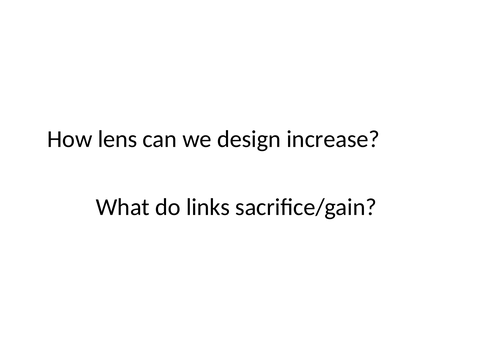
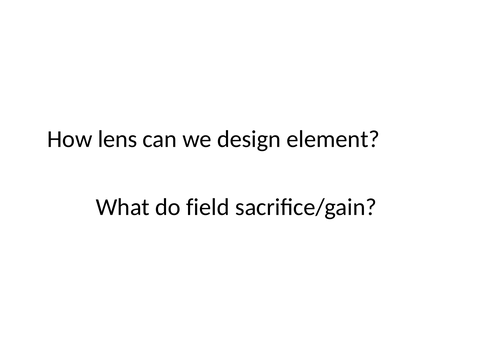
increase: increase -> element
links: links -> field
